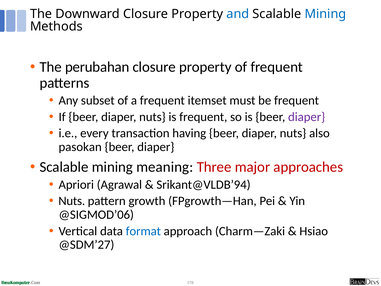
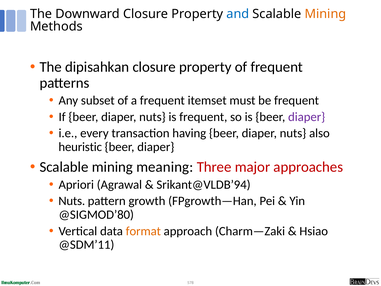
Mining at (325, 14) colour: blue -> orange
perubahan: perubahan -> dipisahkan
pasokan: pasokan -> heuristic
@SIGMOD’06: @SIGMOD’06 -> @SIGMOD’80
format colour: blue -> orange
@SDM’27: @SDM’27 -> @SDM’11
